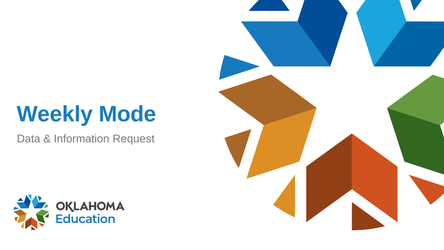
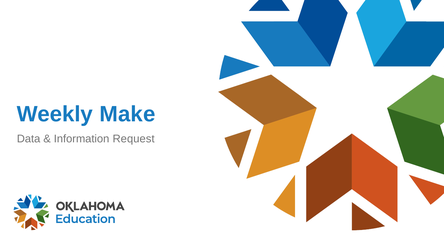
Mode: Mode -> Make
